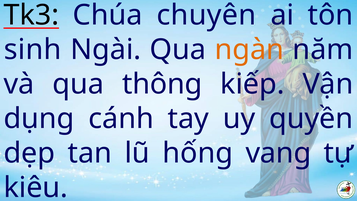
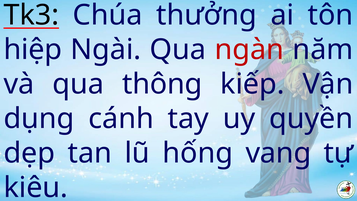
chuyên: chuyên -> thưởng
sinh: sinh -> hiệp
ngàn colour: orange -> red
